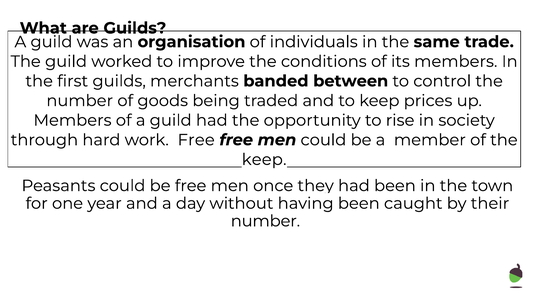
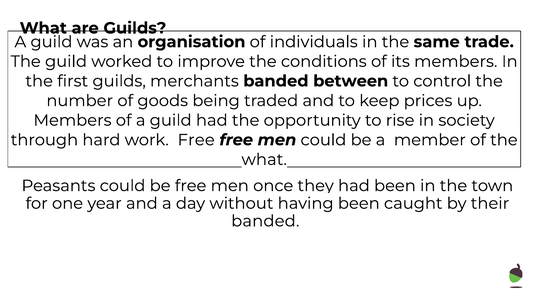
keep at (264, 160): keep -> what
number at (265, 221): number -> banded
